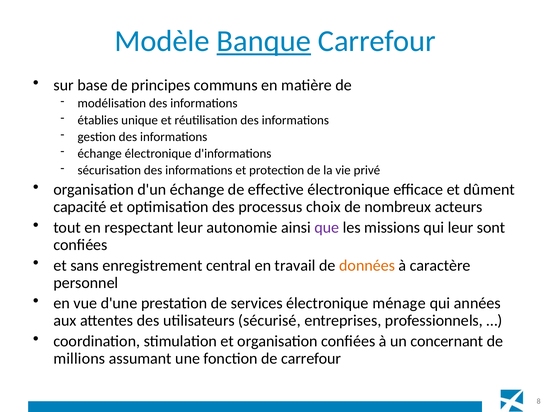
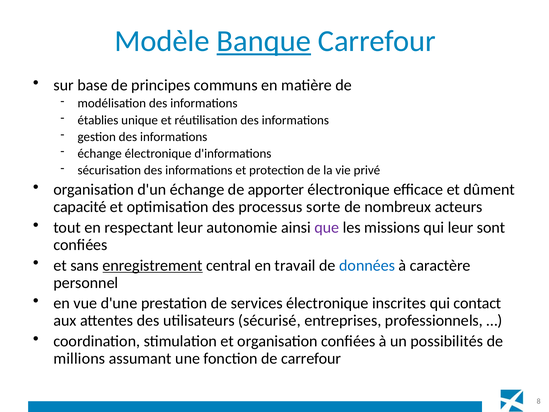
effective: effective -> apporter
choix: choix -> sorte
enregistrement underline: none -> present
données colour: orange -> blue
ménage: ménage -> inscrites
années: années -> contact
concernant: concernant -> possibilités
